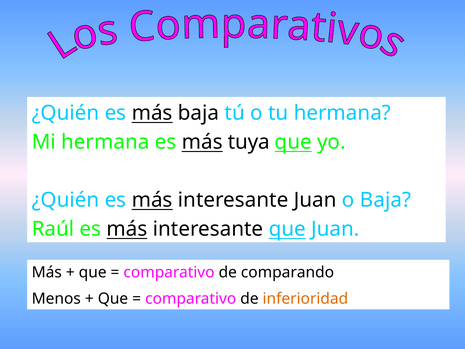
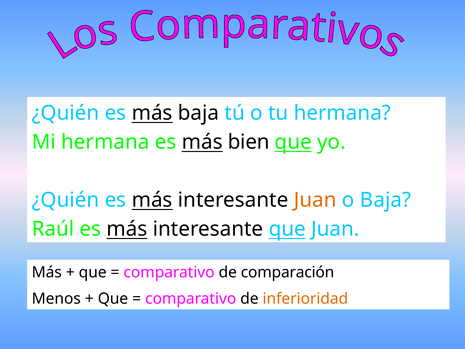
tuya: tuya -> bien
Juan at (315, 200) colour: black -> orange
comparando: comparando -> comparación
